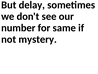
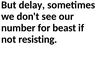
same: same -> beast
mystery: mystery -> resisting
